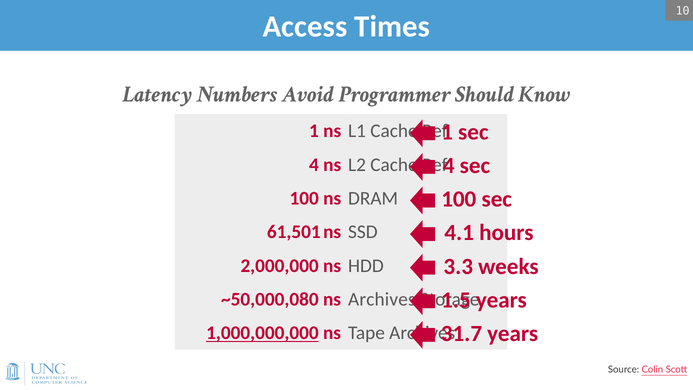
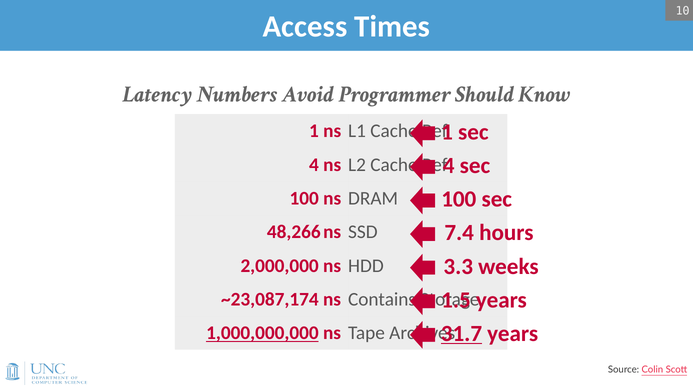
4.1: 4.1 -> 7.4
61,501: 61,501 -> 48,266
~50,000,080: ~50,000,080 -> ~23,087,174
ns Archives: Archives -> Contains
31.7 underline: none -> present
